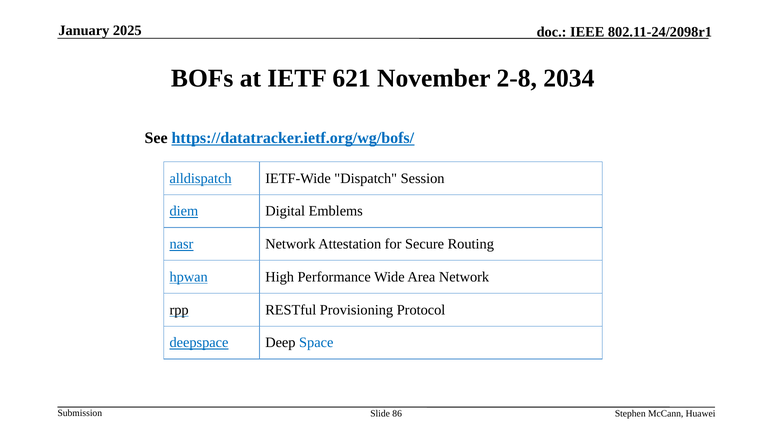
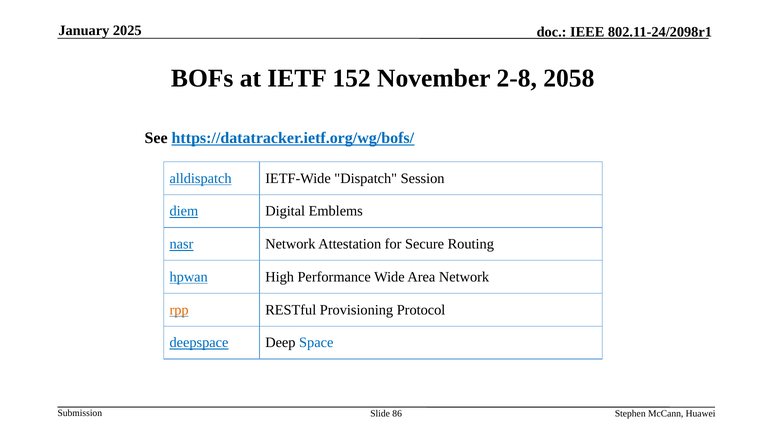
621: 621 -> 152
2034: 2034 -> 2058
rpp colour: black -> orange
